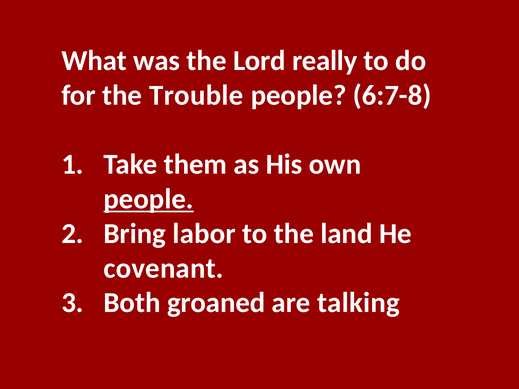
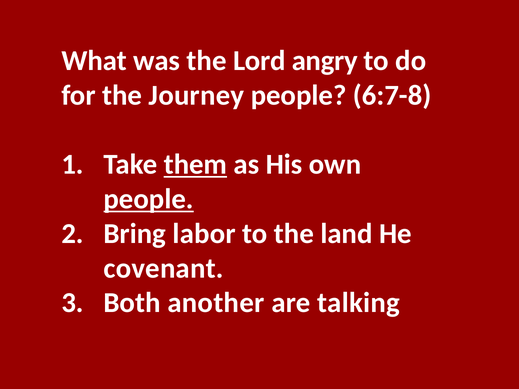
really: really -> angry
Trouble: Trouble -> Journey
them underline: none -> present
groaned: groaned -> another
